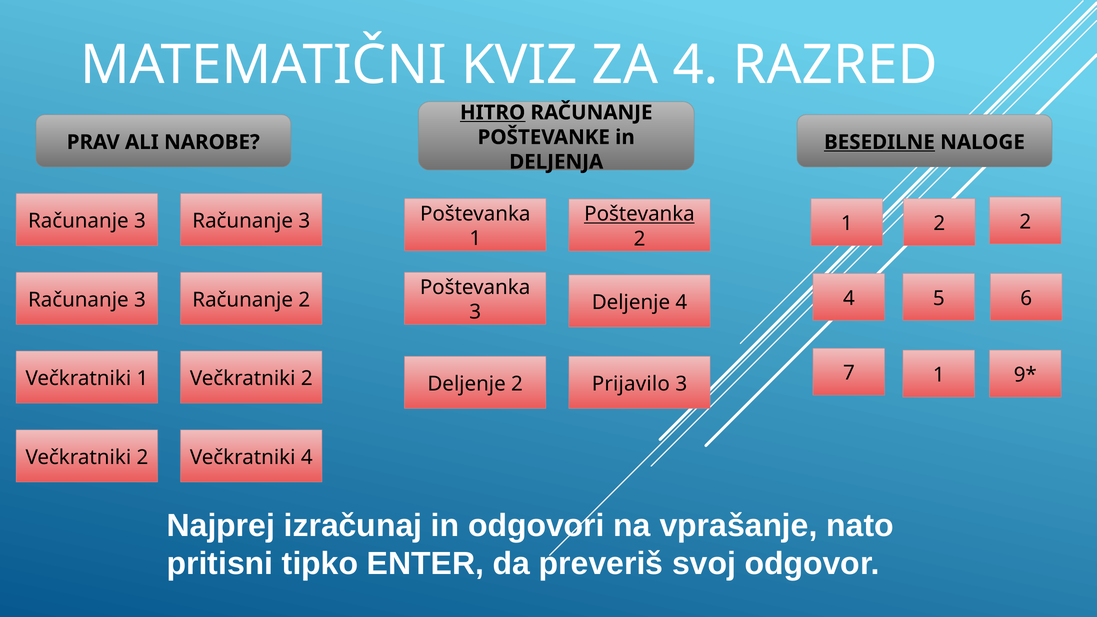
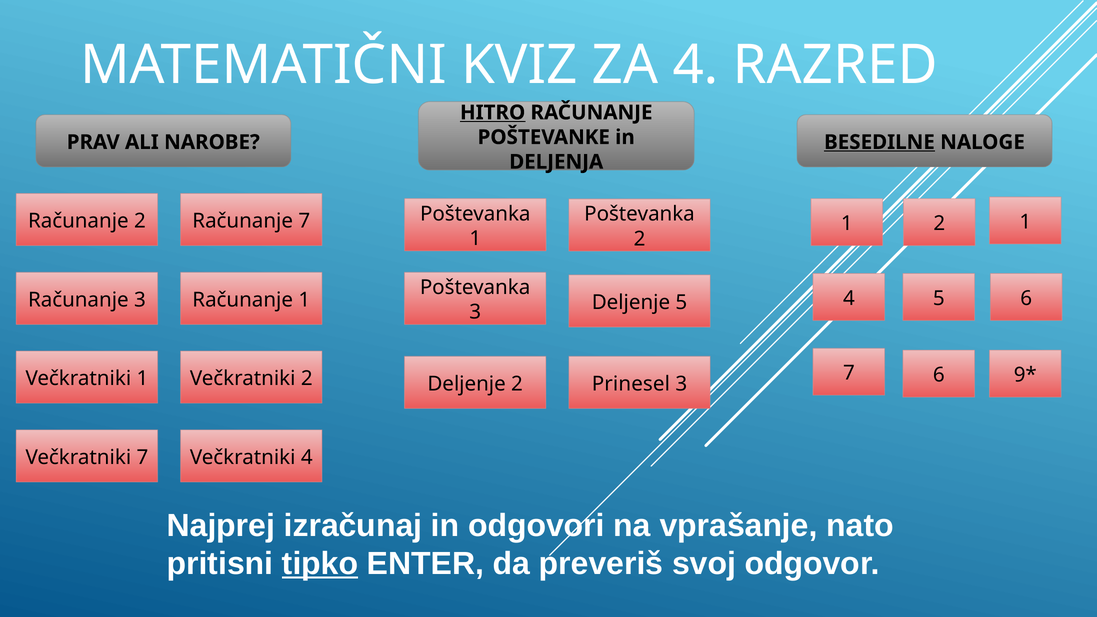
Poštevanka at (639, 214) underline: present -> none
3 at (140, 221): 3 -> 2
3 at (304, 221): 3 -> 7
2 2: 2 -> 1
Računanje 2: 2 -> 1
Deljenje 4: 4 -> 5
7 1: 1 -> 6
Prijavilo: Prijavilo -> Prinesel
2 at (142, 457): 2 -> 7
tipko underline: none -> present
